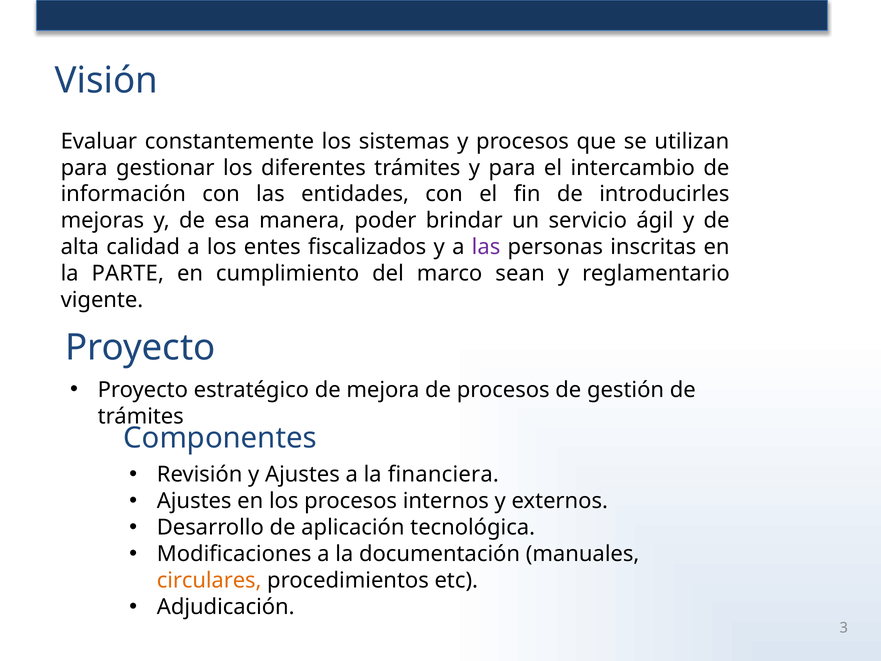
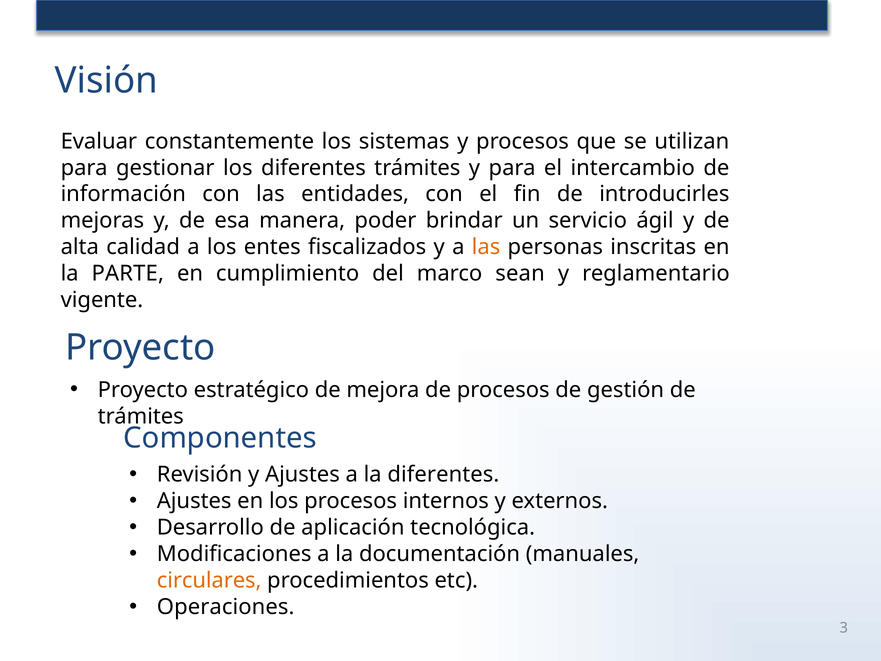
las at (486, 247) colour: purple -> orange
la financiera: financiera -> diferentes
Adjudicación: Adjudicación -> Operaciones
